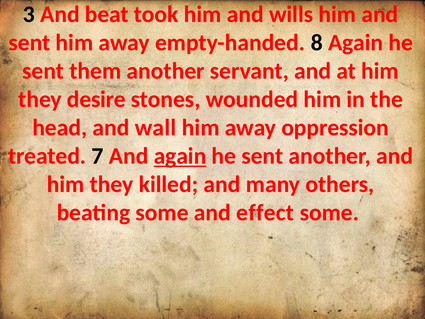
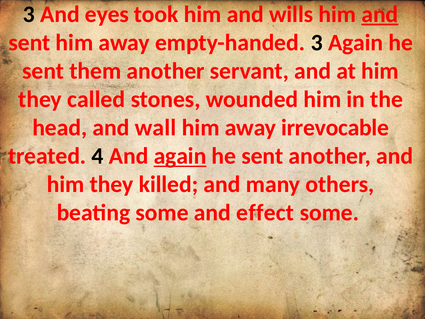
beat: beat -> eyes
and at (380, 14) underline: none -> present
empty-handed 8: 8 -> 3
desire: desire -> called
oppression: oppression -> irrevocable
7: 7 -> 4
